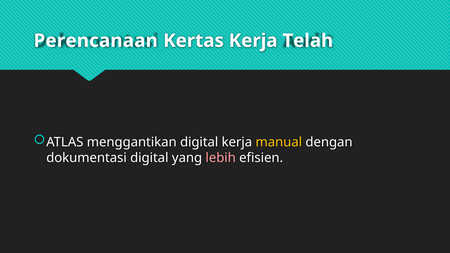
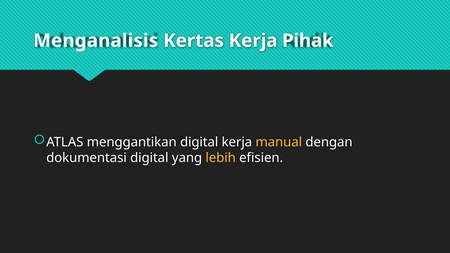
Perencanaan: Perencanaan -> Menganalisis
Telah: Telah -> Pihak
lebih colour: pink -> yellow
